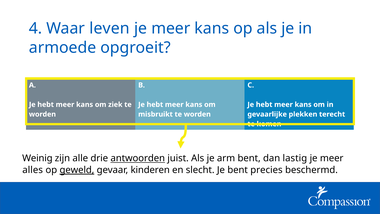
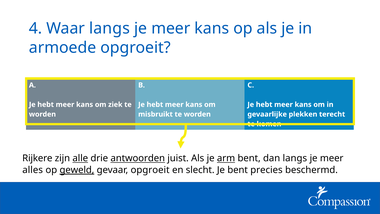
Waar leven: leven -> langs
Weinig: Weinig -> Rijkere
alle underline: none -> present
arm underline: none -> present
dan lastig: lastig -> langs
gevaar kinderen: kinderen -> opgroeit
